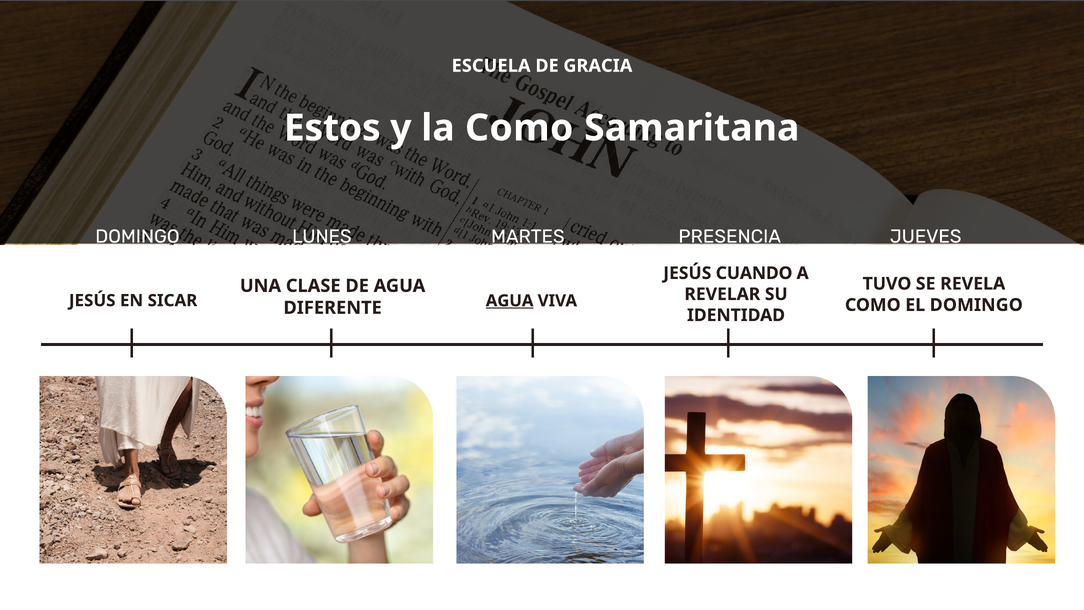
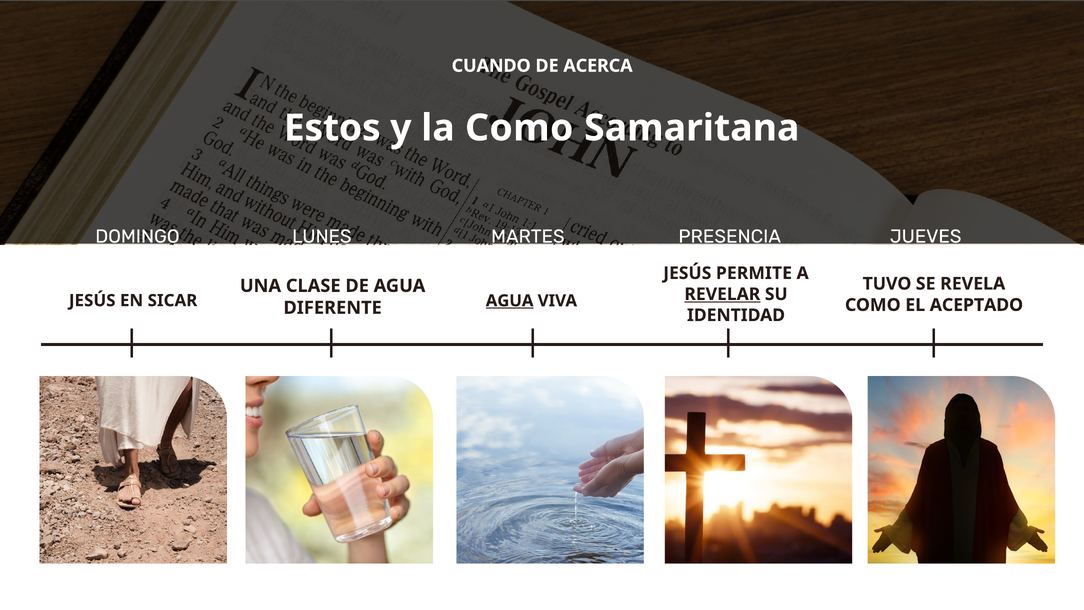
ESCUELA: ESCUELA -> CUANDO
GRACIA: GRACIA -> ACERCA
CUANDO: CUANDO -> PERMITE
REVELAR underline: none -> present
EL DOMINGO: DOMINGO -> ACEPTADO
